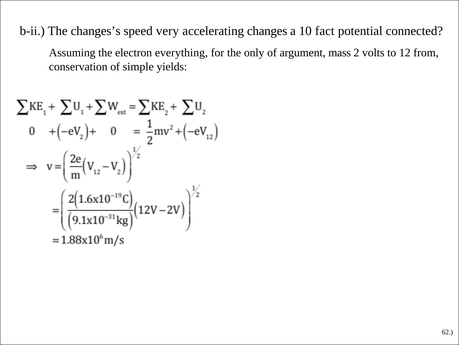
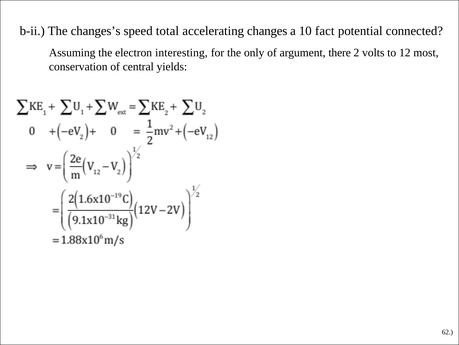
very: very -> total
everything: everything -> interesting
mass: mass -> there
from: from -> most
simple: simple -> central
